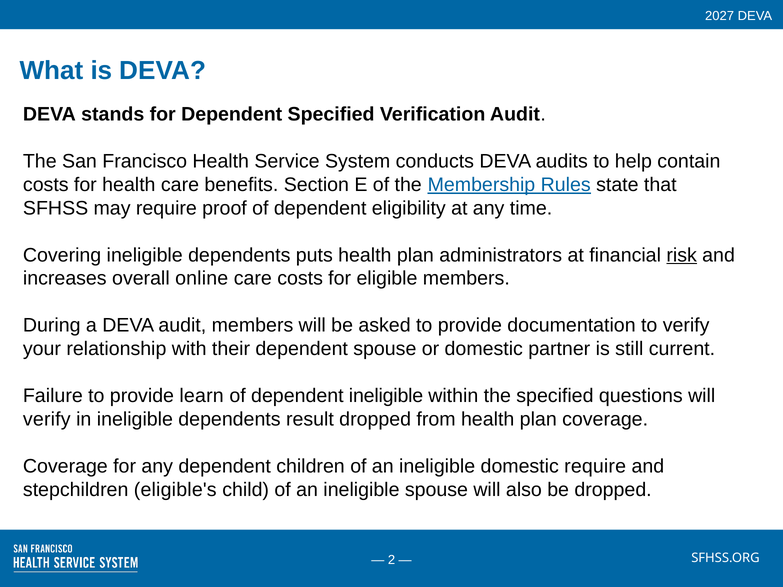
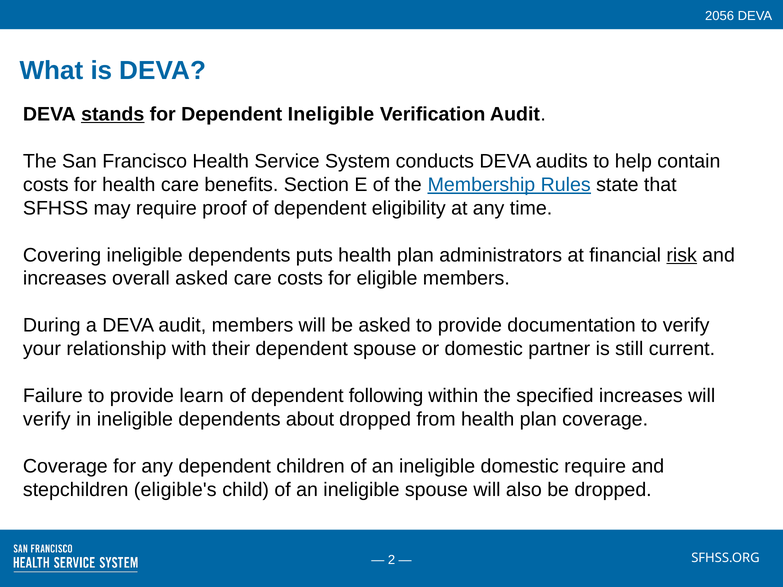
2027: 2027 -> 2056
stands underline: none -> present
Dependent Specified: Specified -> Ineligible
overall online: online -> asked
dependent ineligible: ineligible -> following
specified questions: questions -> increases
result: result -> about
